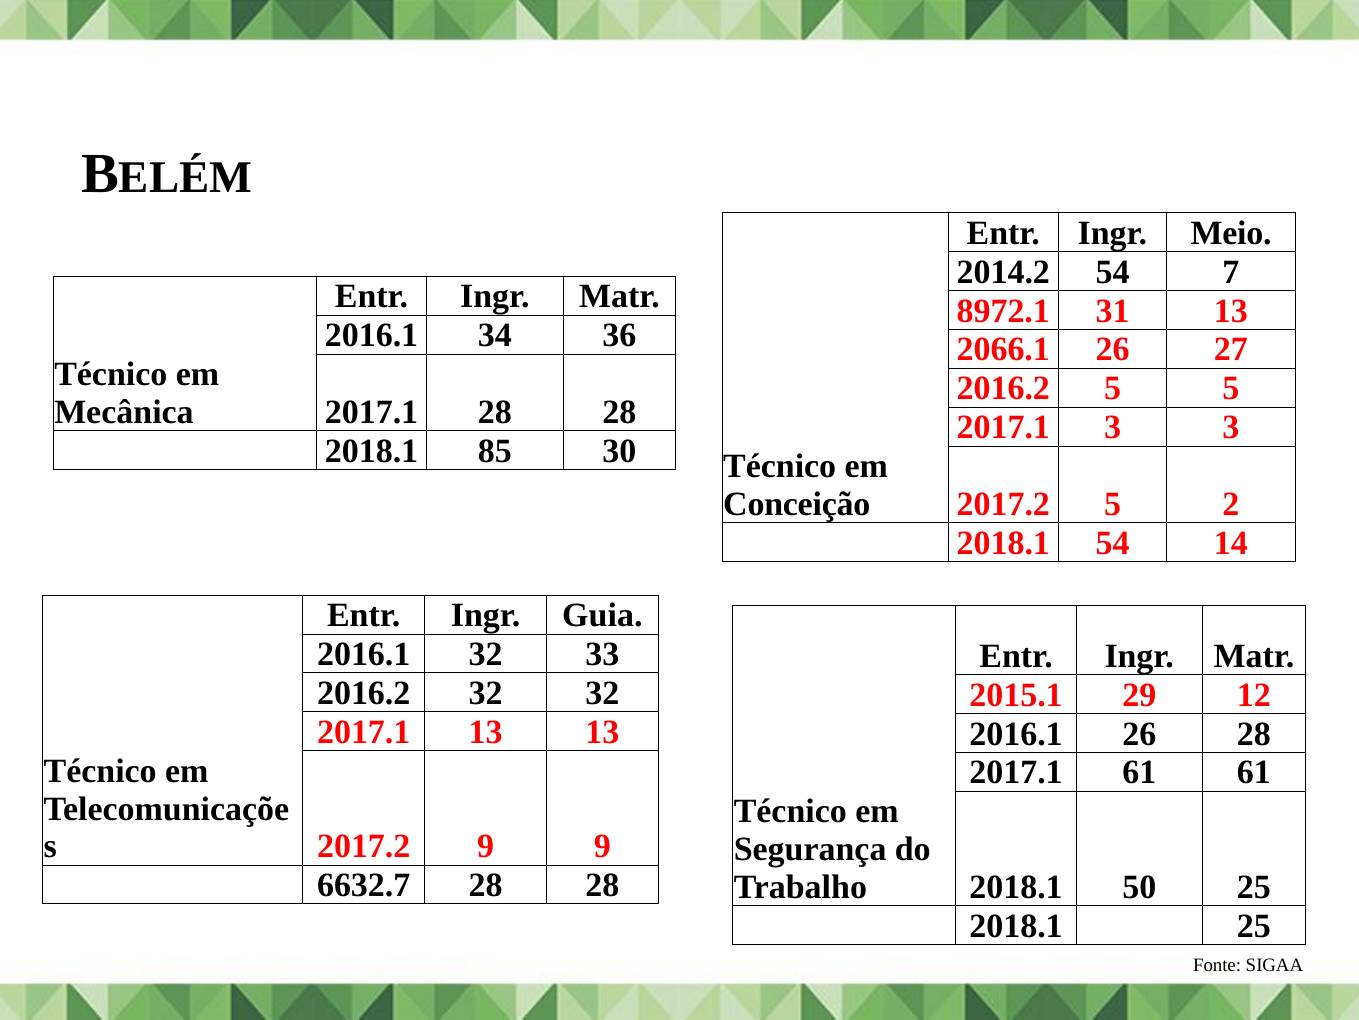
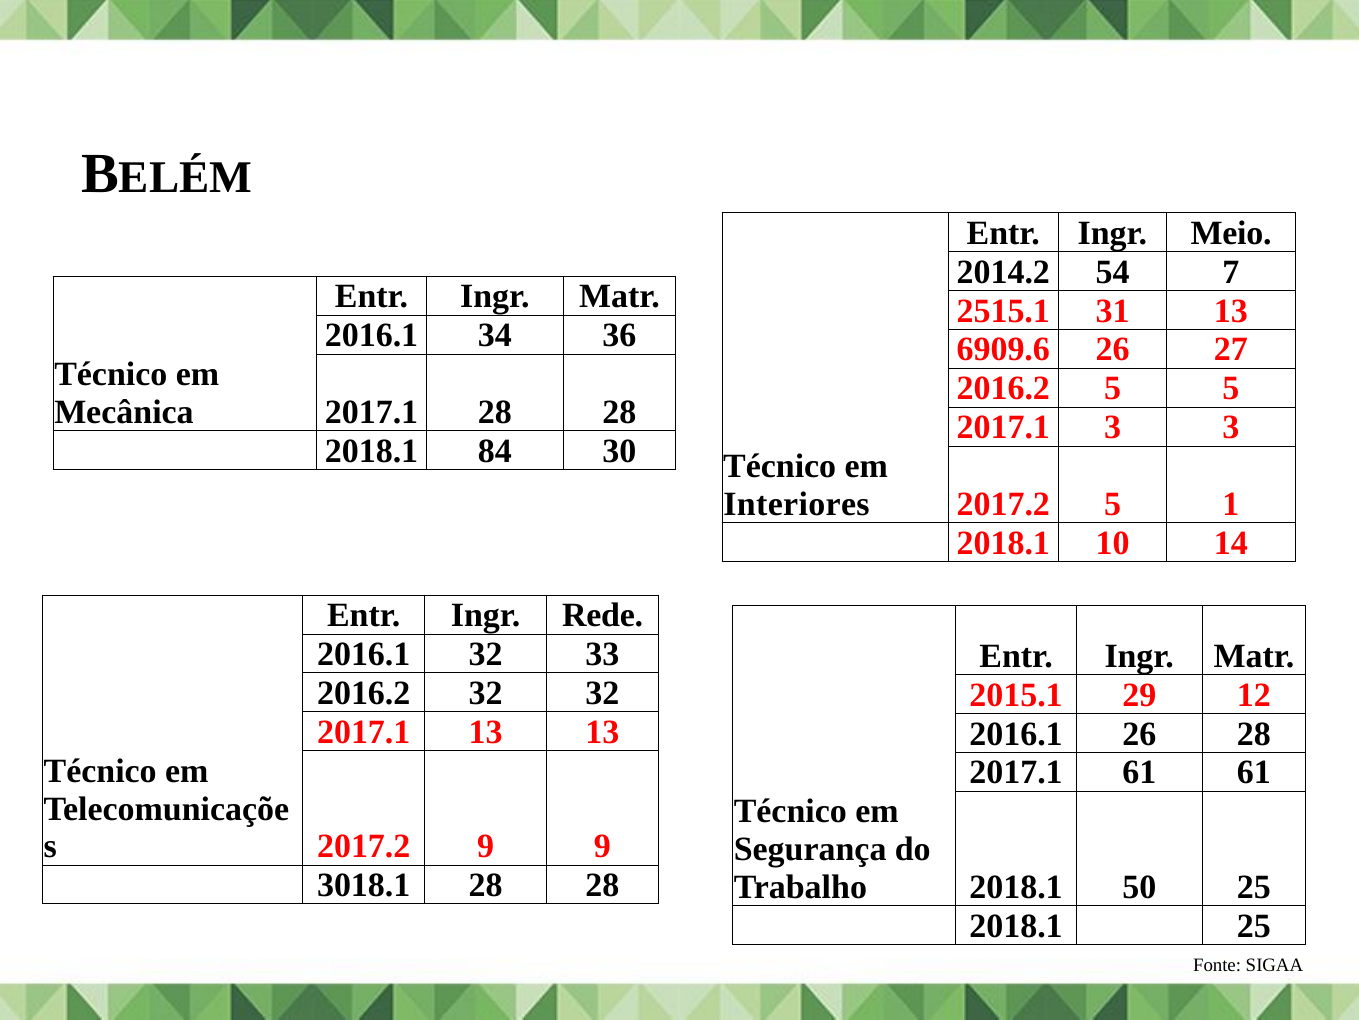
8972.1: 8972.1 -> 2515.1
2066.1: 2066.1 -> 6909.6
85: 85 -> 84
Conceição: Conceição -> Interiores
2: 2 -> 1
2018.1 54: 54 -> 10
Guia: Guia -> Rede
6632.7: 6632.7 -> 3018.1
